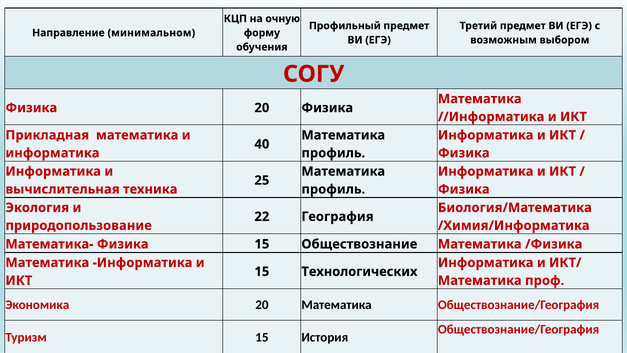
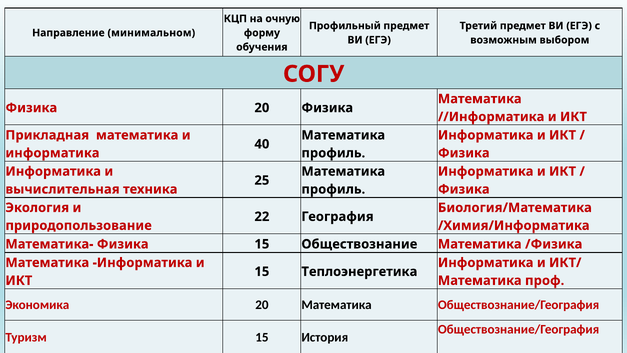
Технологических: Технологических -> Теплоэнергетика
